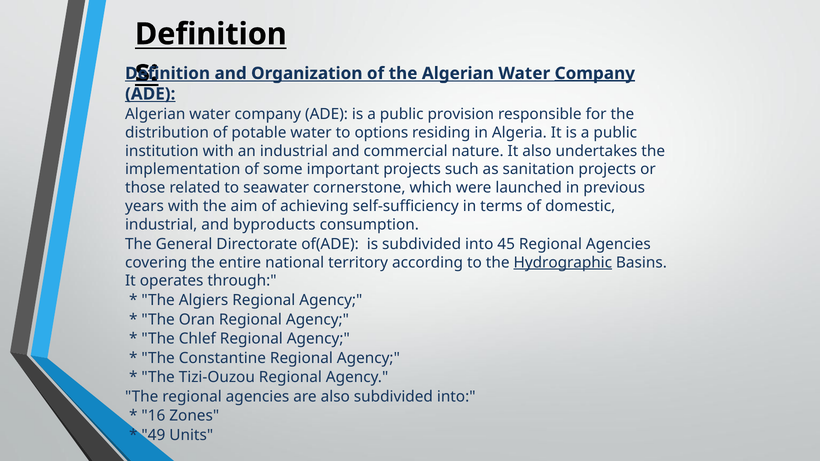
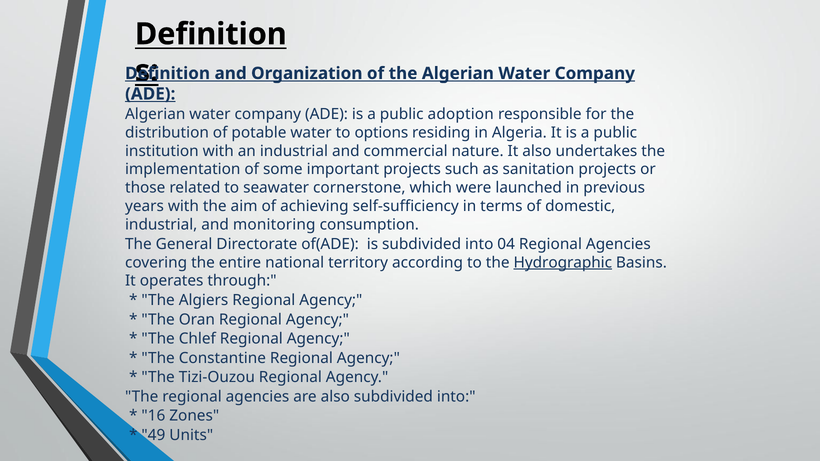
Company at (595, 73) underline: present -> none
provision: provision -> adoption
byproducts: byproducts -> monitoring
45: 45 -> 04
